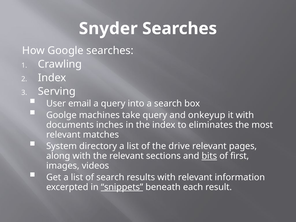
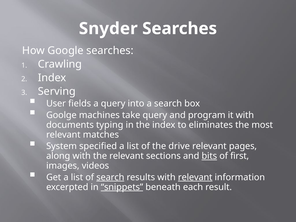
email: email -> fields
onkeyup: onkeyup -> program
inches: inches -> typing
directory: directory -> specified
search at (110, 177) underline: none -> present
relevant at (195, 177) underline: none -> present
